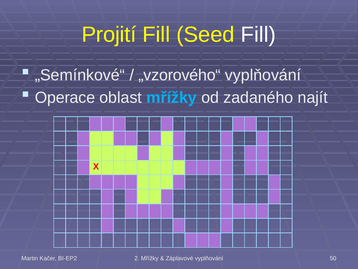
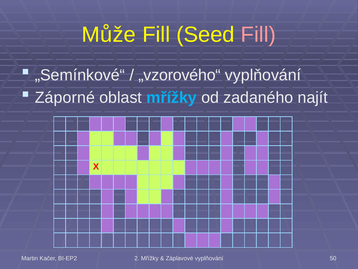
Projití: Projití -> Může
Fill at (258, 35) colour: white -> pink
Operace: Operace -> Záporné
